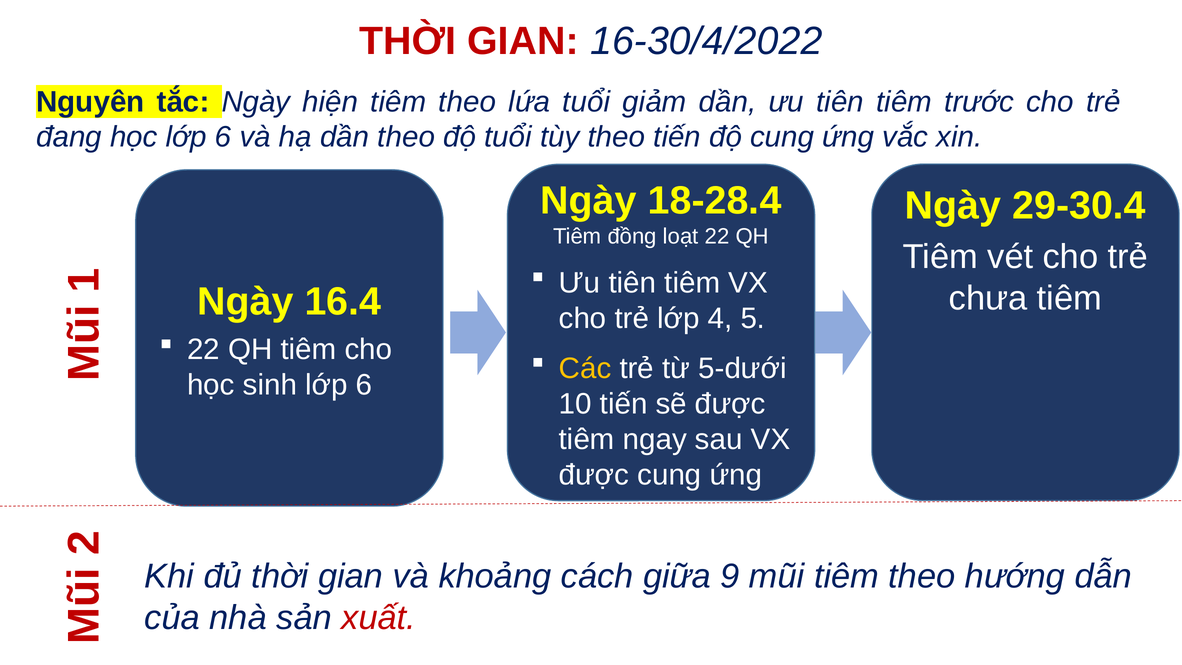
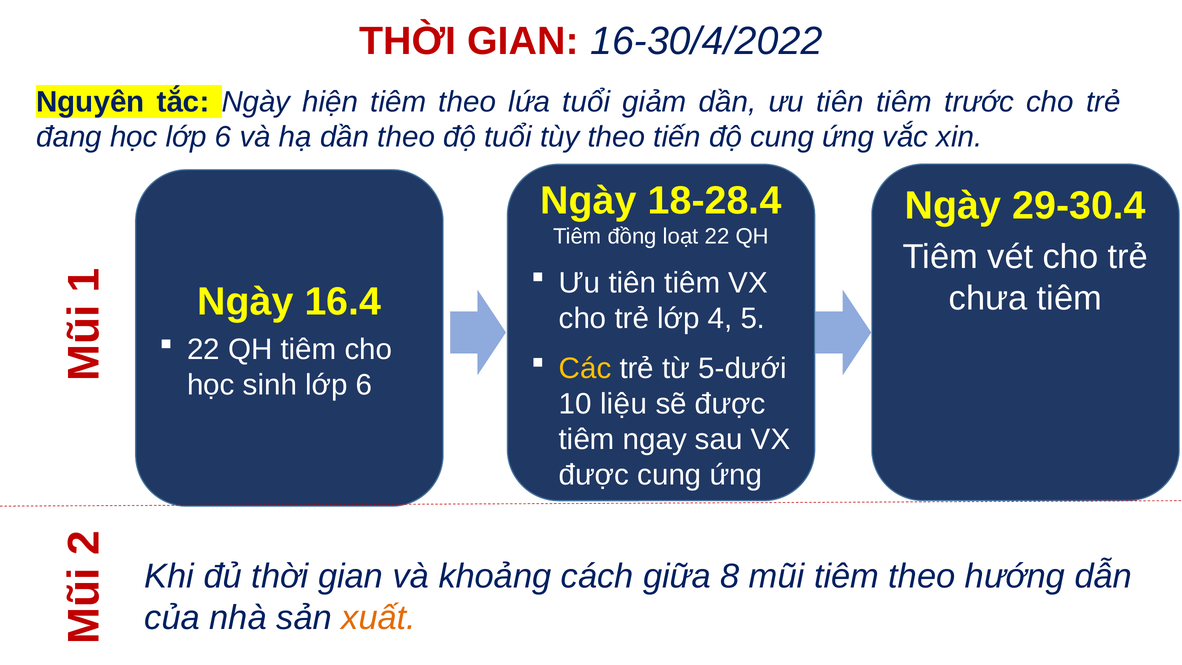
10 tiến: tiến -> liệu
9: 9 -> 8
xuất colour: red -> orange
